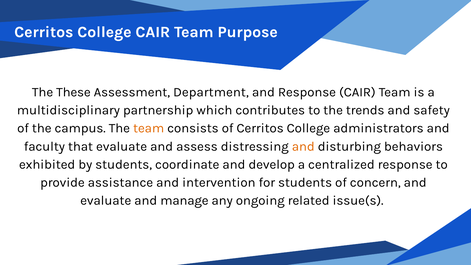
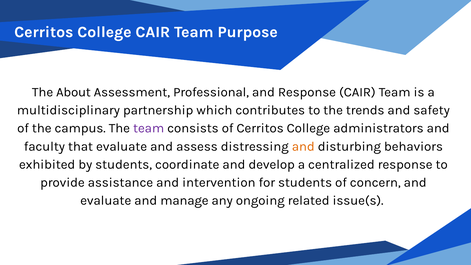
These: These -> About
Department: Department -> Professional
team at (149, 128) colour: orange -> purple
